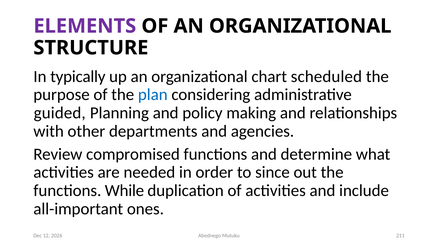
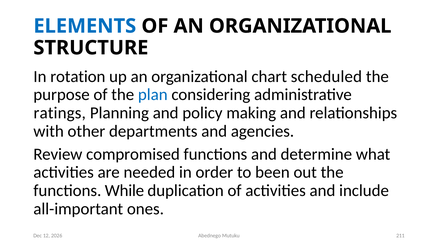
ELEMENTS colour: purple -> blue
typically: typically -> rotation
guided: guided -> ratings
since: since -> been
